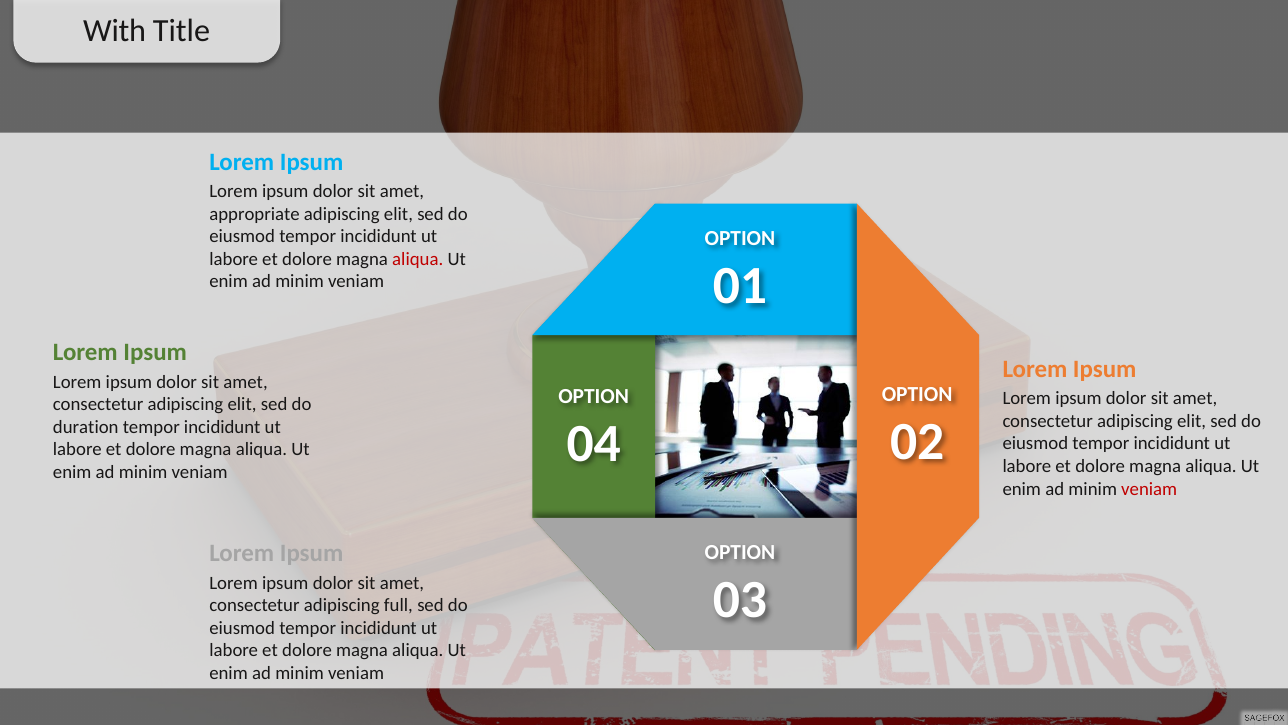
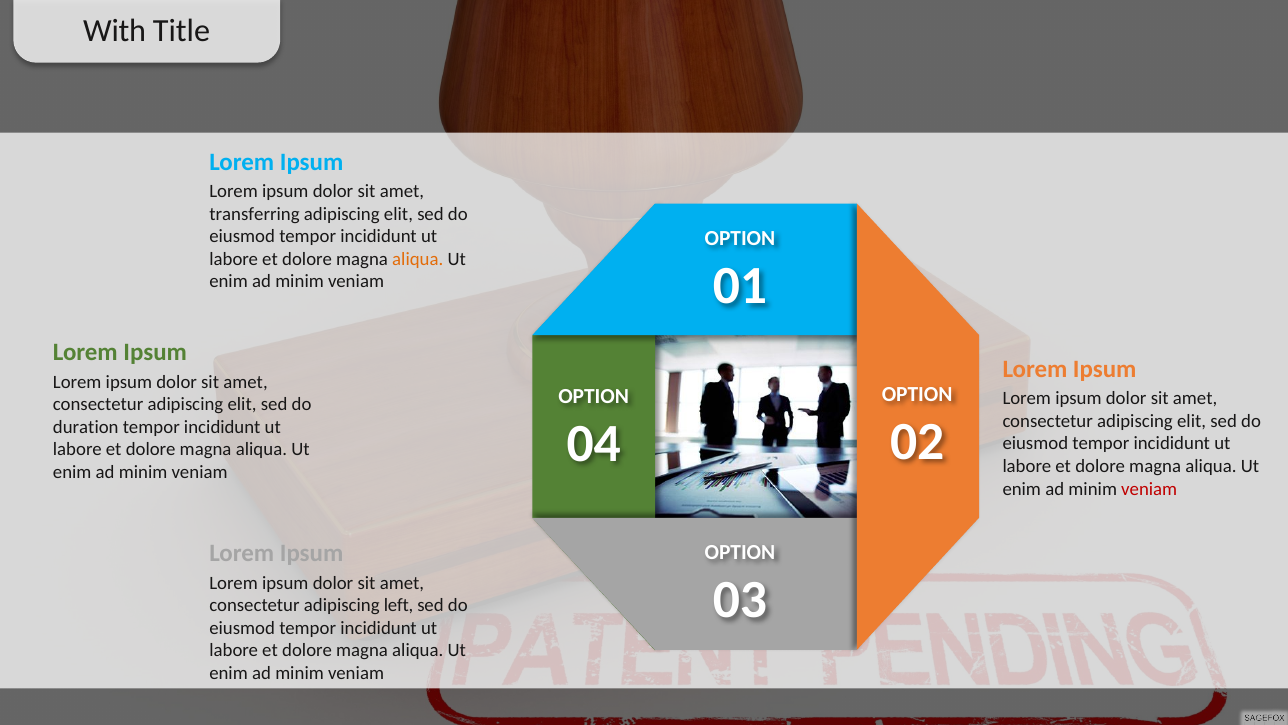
appropriate: appropriate -> transferring
aliqua at (418, 259) colour: red -> orange
full: full -> left
